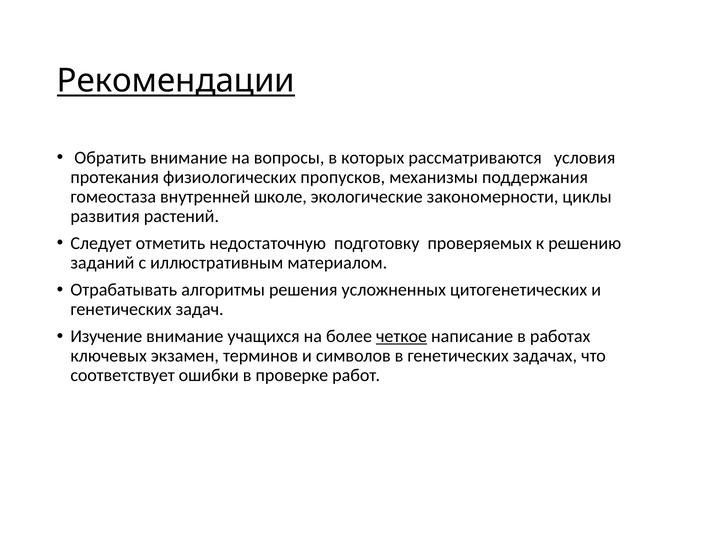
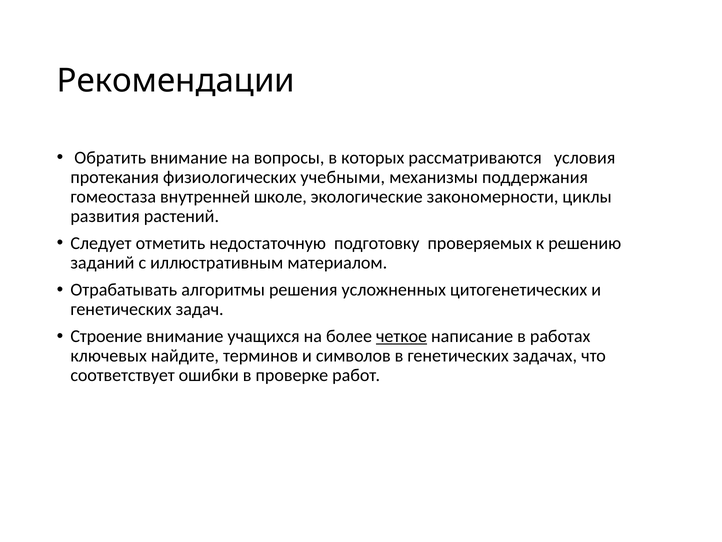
Рекомендации underline: present -> none
пропусков: пропусков -> учебными
Изучение: Изучение -> Строение
экзамен: экзамен -> найдите
